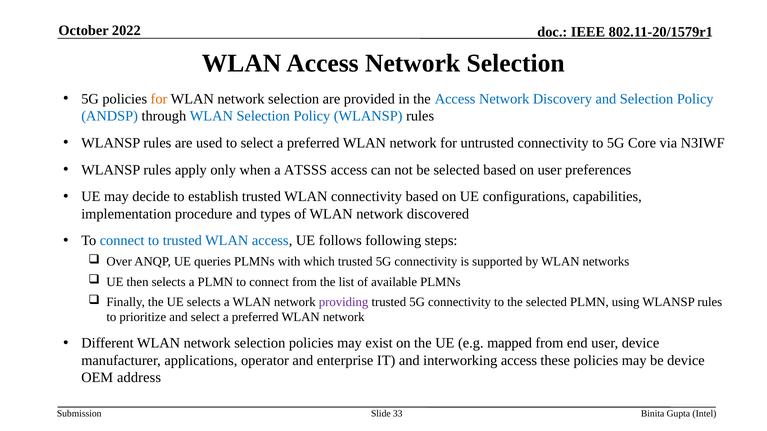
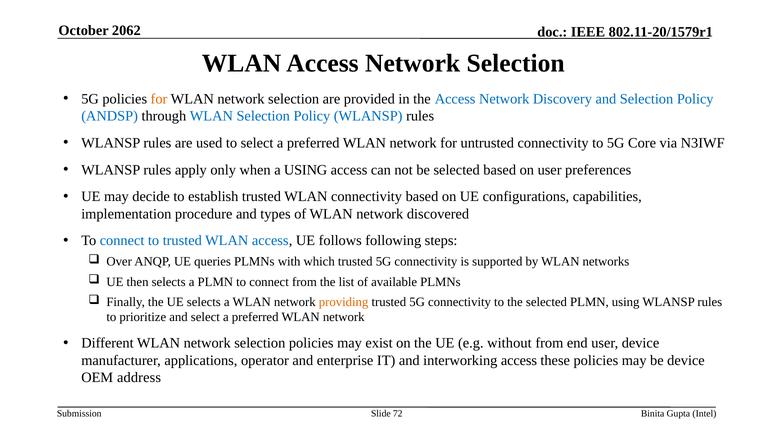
2022: 2022 -> 2062
a ATSSS: ATSSS -> USING
providing colour: purple -> orange
mapped: mapped -> without
33: 33 -> 72
